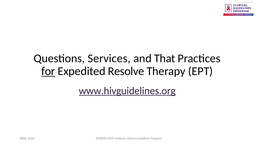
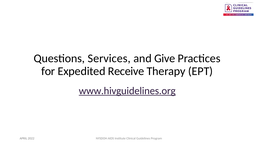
That: That -> Give
for underline: present -> none
Resolve: Resolve -> Receive
